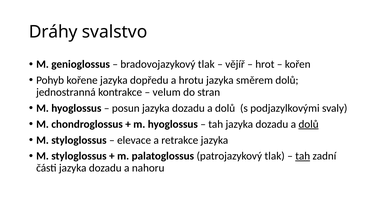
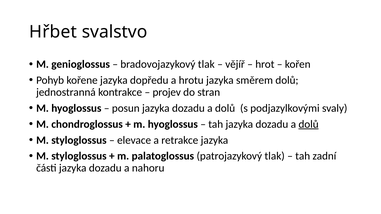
Dráhy: Dráhy -> Hřbet
velum: velum -> projev
tah at (303, 156) underline: present -> none
